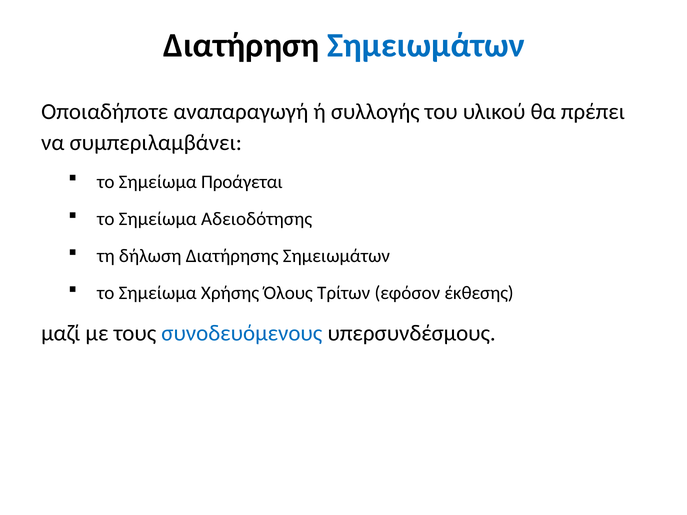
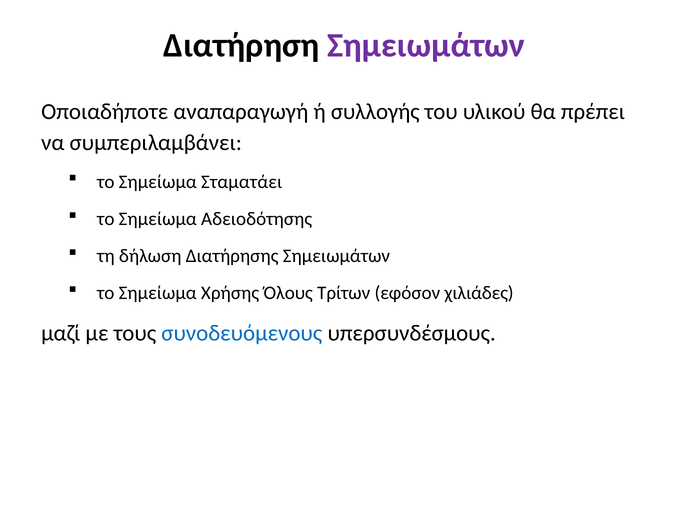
Σημειωμάτων at (426, 45) colour: blue -> purple
Προάγεται: Προάγεται -> Σταματάει
έκθεσης: έκθεσης -> χιλιάδες
